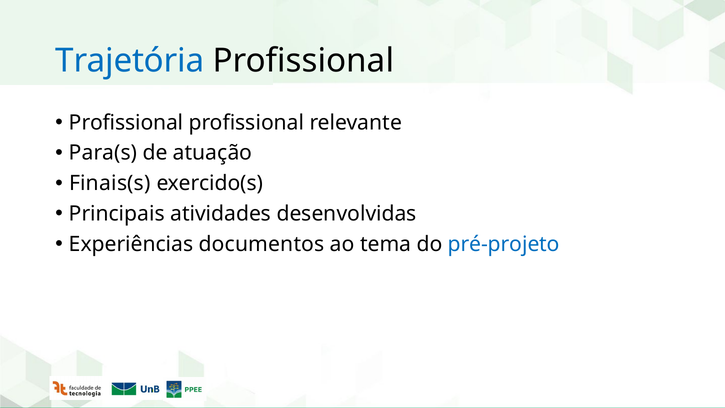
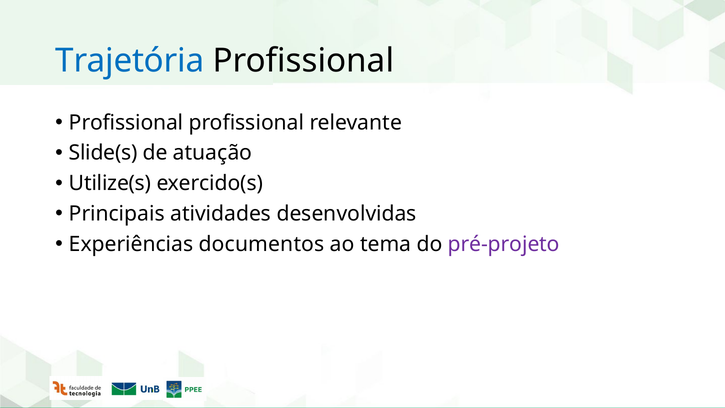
Para(s: Para(s -> Slide(s
Finais(s: Finais(s -> Utilize(s
pré-projeto colour: blue -> purple
